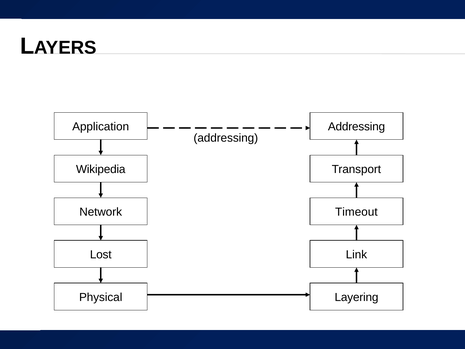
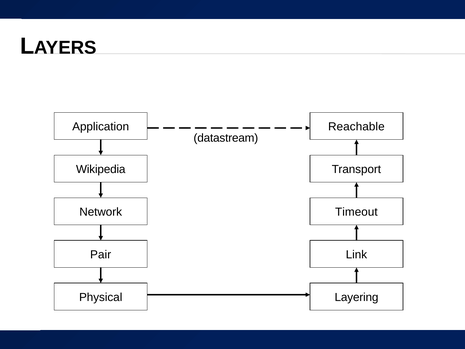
Addressing at (357, 127): Addressing -> Reachable
addressing at (226, 138): addressing -> datastream
Lost: Lost -> Pair
